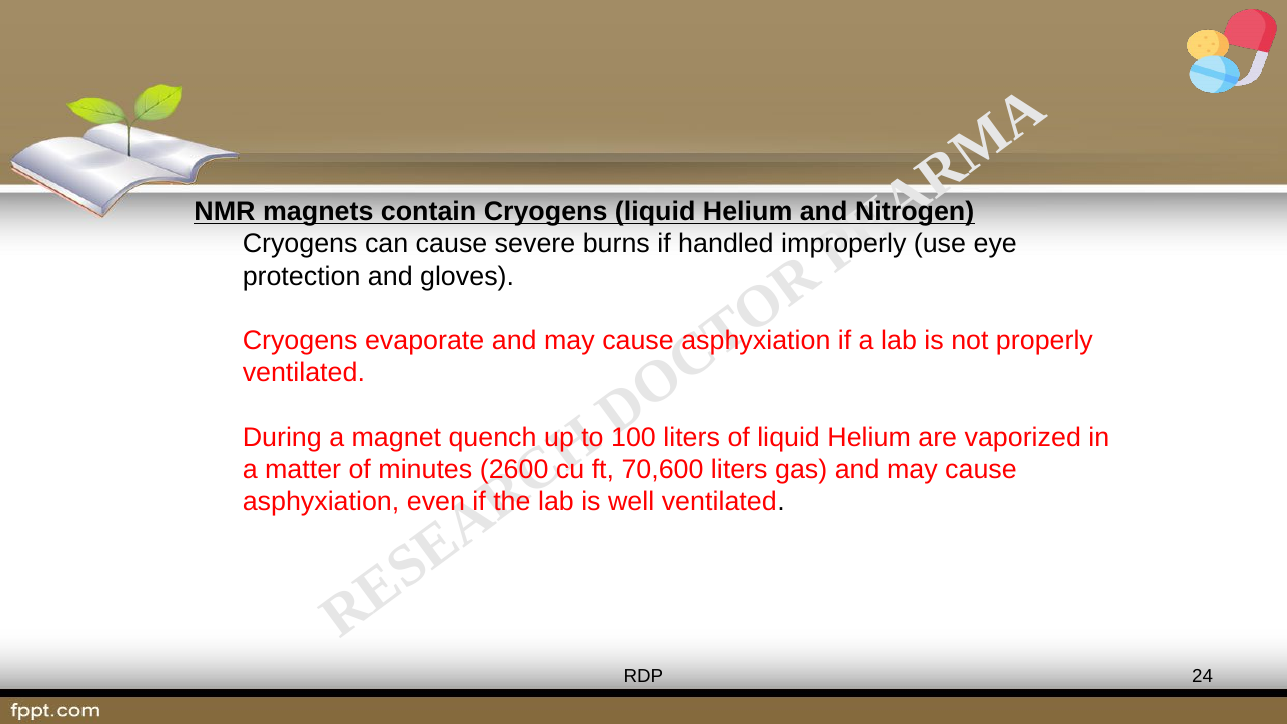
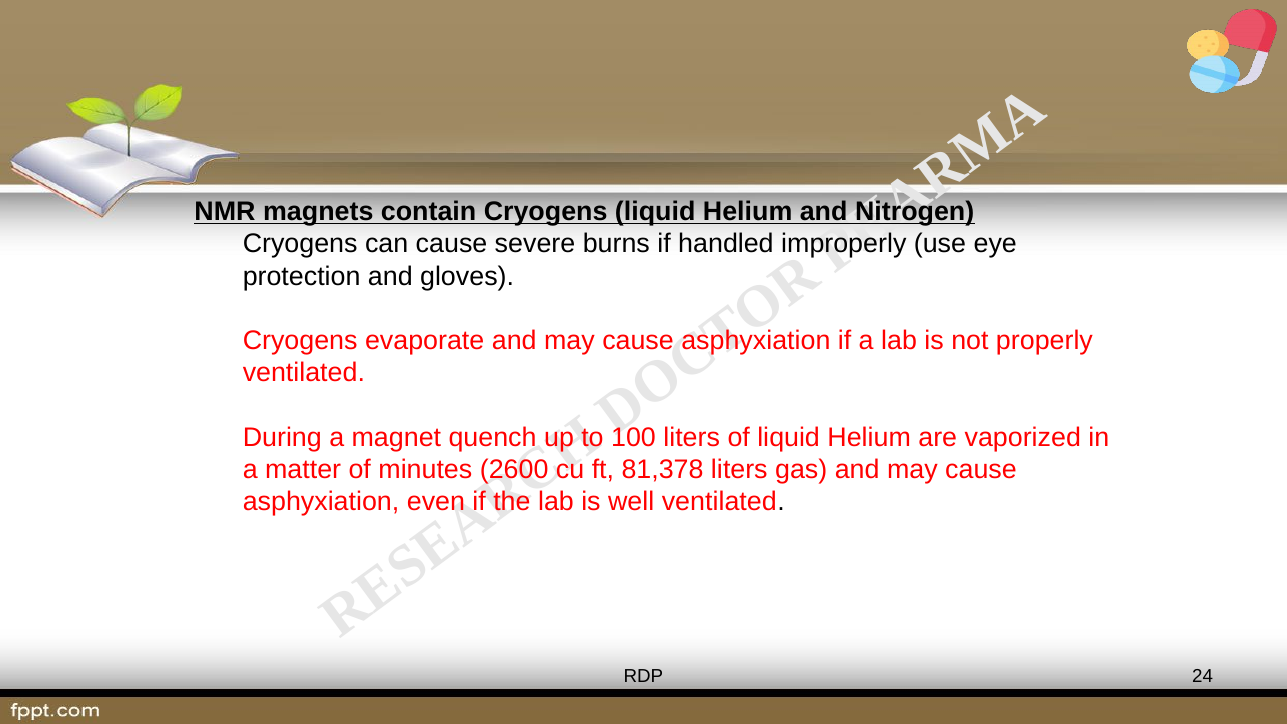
70,600: 70,600 -> 81,378
